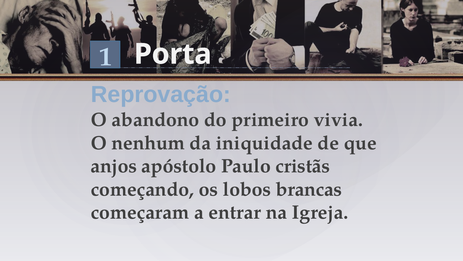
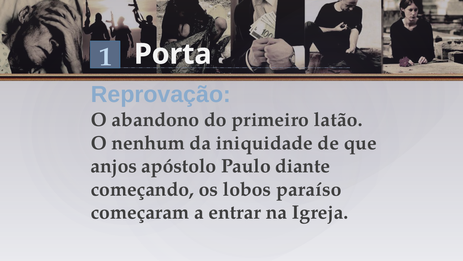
vivia: vivia -> latão
cristãs: cristãs -> diante
brancas: brancas -> paraíso
